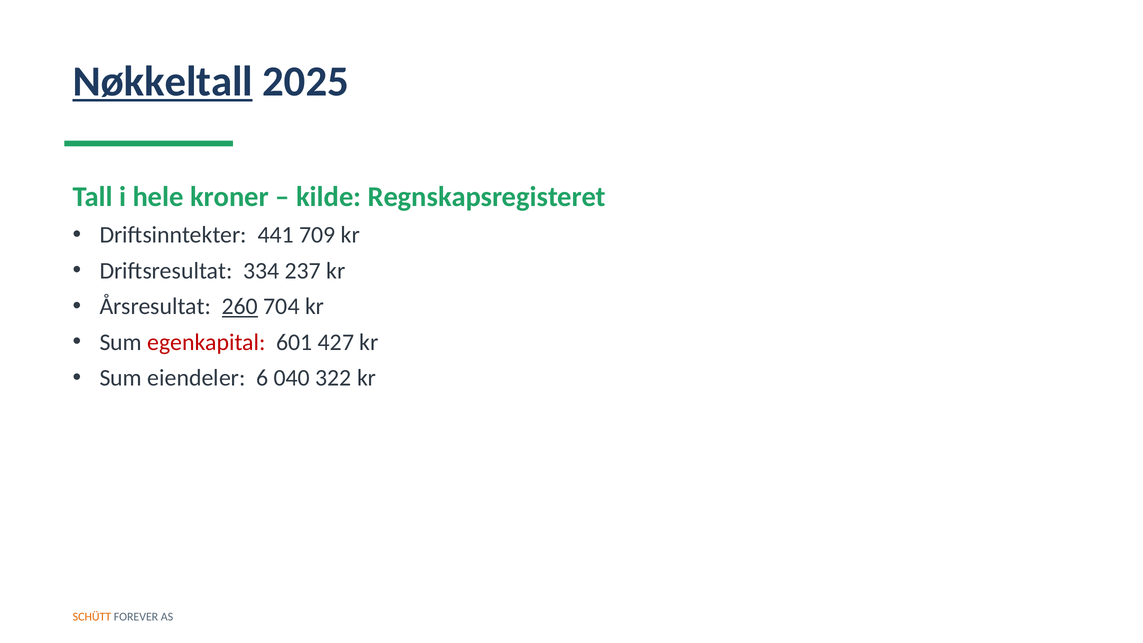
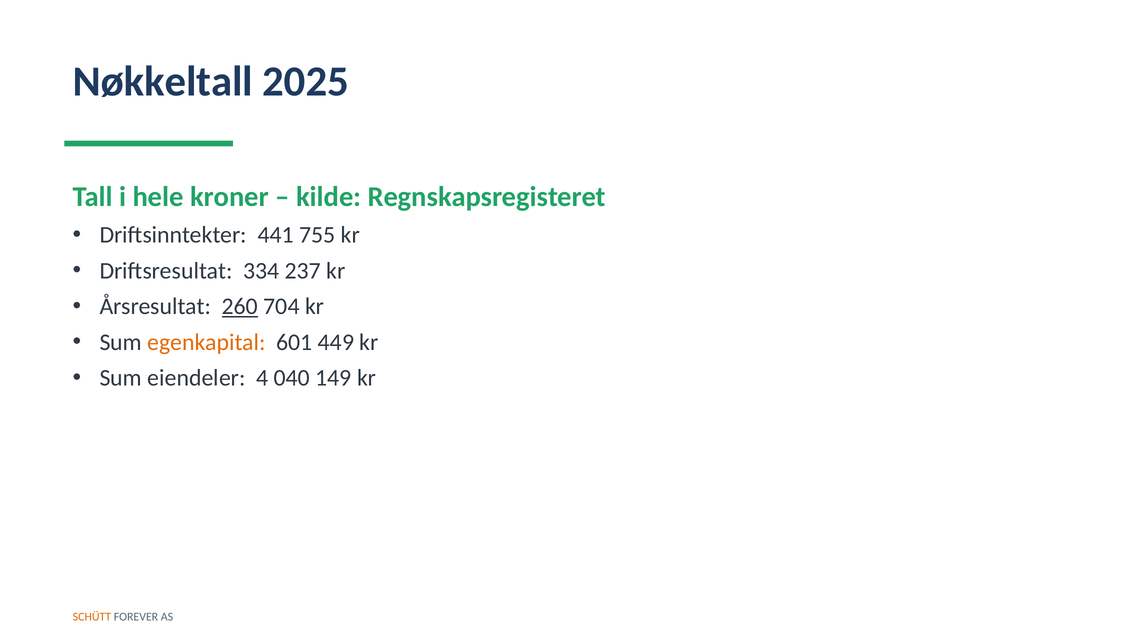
Nøkkeltall underline: present -> none
709: 709 -> 755
egenkapital colour: red -> orange
427: 427 -> 449
6: 6 -> 4
322: 322 -> 149
